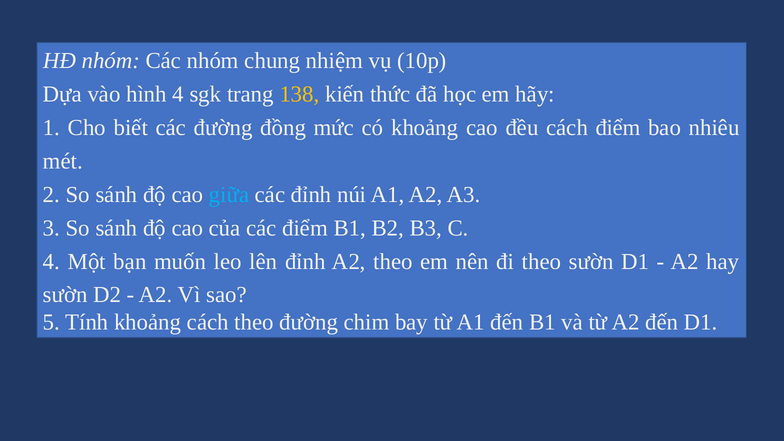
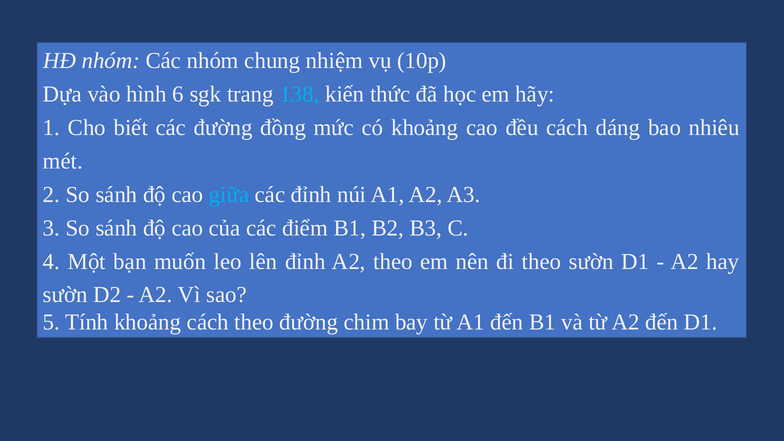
hình 4: 4 -> 6
138 colour: yellow -> light blue
cách điểm: điểm -> dáng
